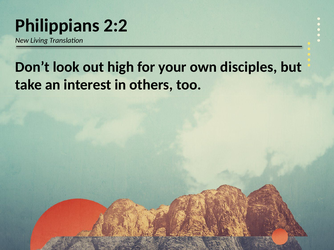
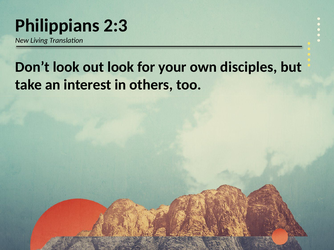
2:2: 2:2 -> 2:3
out high: high -> look
